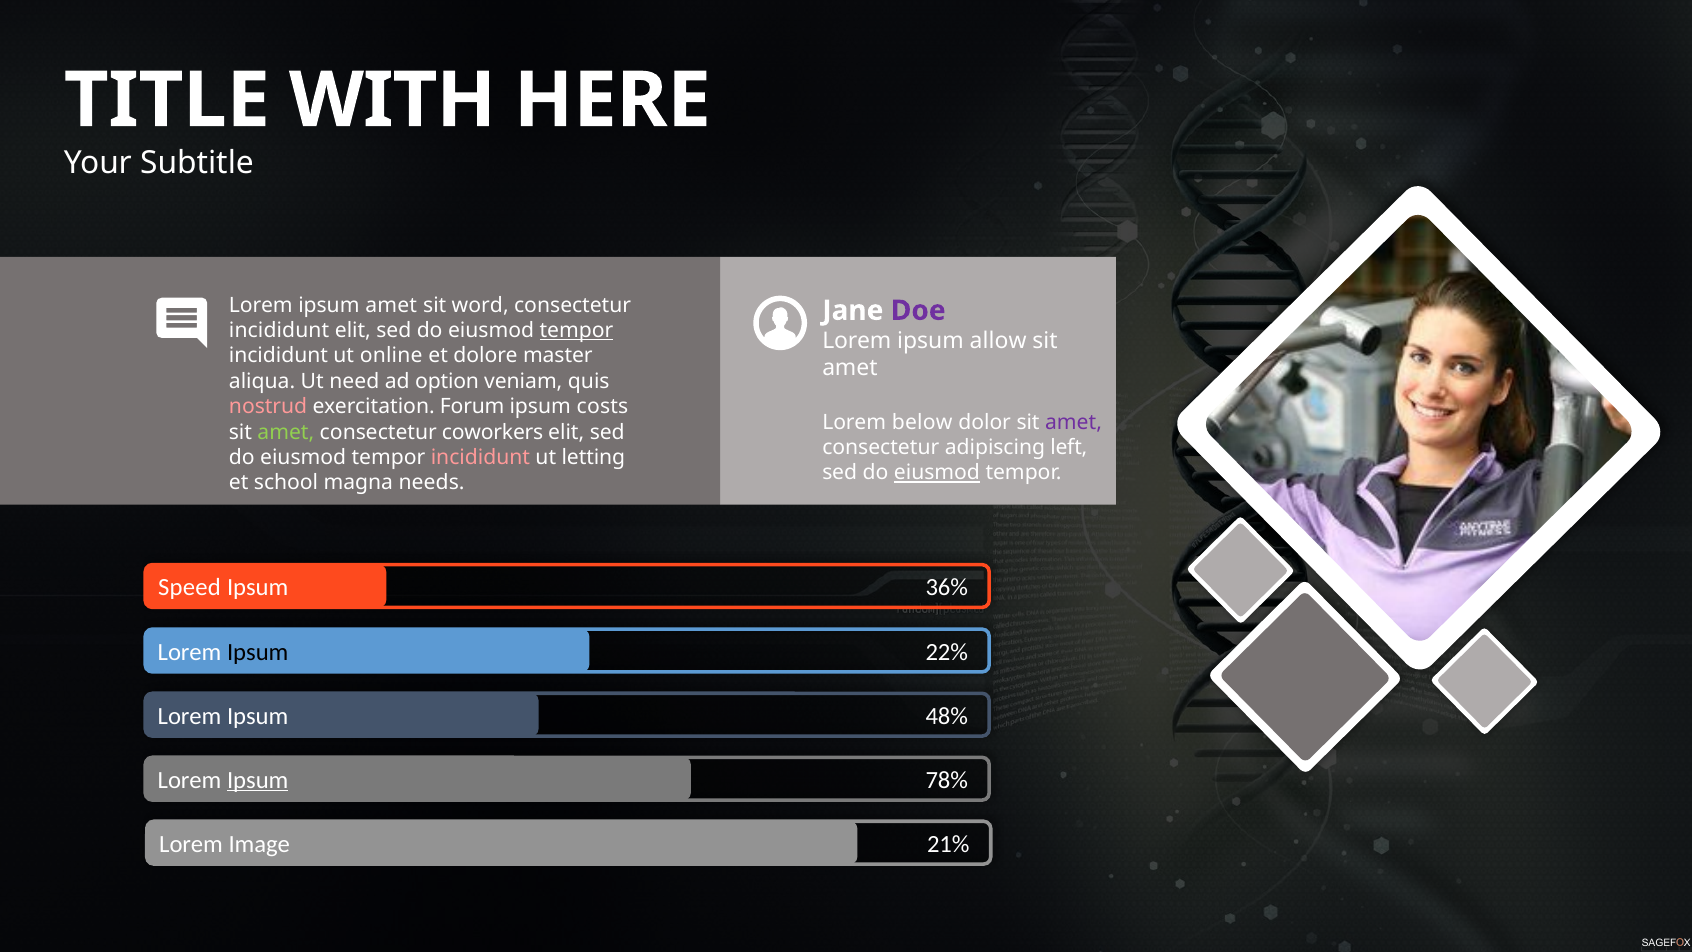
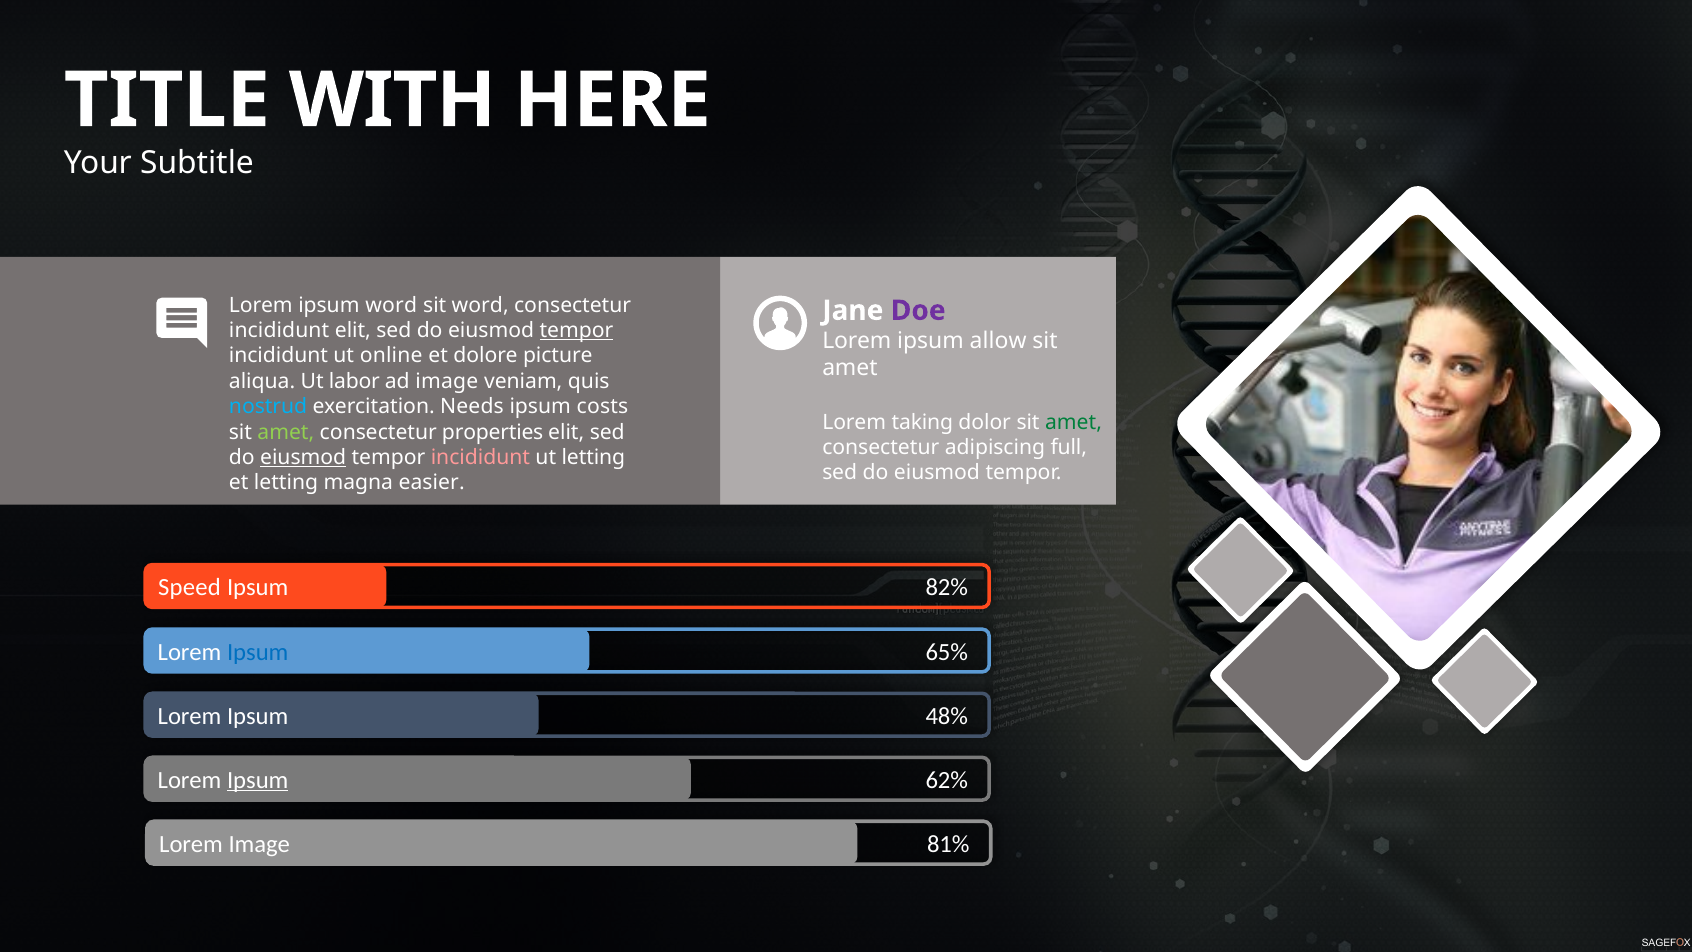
ipsum amet: amet -> word
master: master -> picture
need: need -> labor
ad option: option -> image
nostrud colour: pink -> light blue
Forum: Forum -> Needs
below: below -> taking
amet at (1074, 422) colour: purple -> green
coworkers: coworkers -> properties
left: left -> full
eiusmod at (303, 457) underline: none -> present
eiusmod at (937, 473) underline: present -> none
et school: school -> letting
needs: needs -> easier
36%: 36% -> 82%
Ipsum at (258, 652) colour: black -> blue
22%: 22% -> 65%
78%: 78% -> 62%
21%: 21% -> 81%
